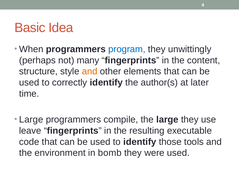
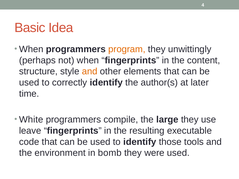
program colour: blue -> orange
not many: many -> when
Large at (31, 120): Large -> White
